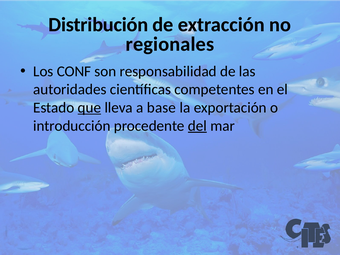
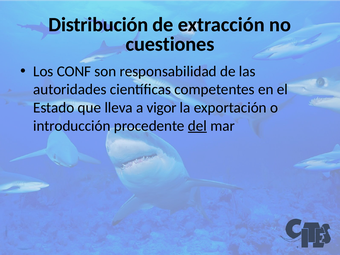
regionales: regionales -> cuestiones
que underline: present -> none
base: base -> vigor
